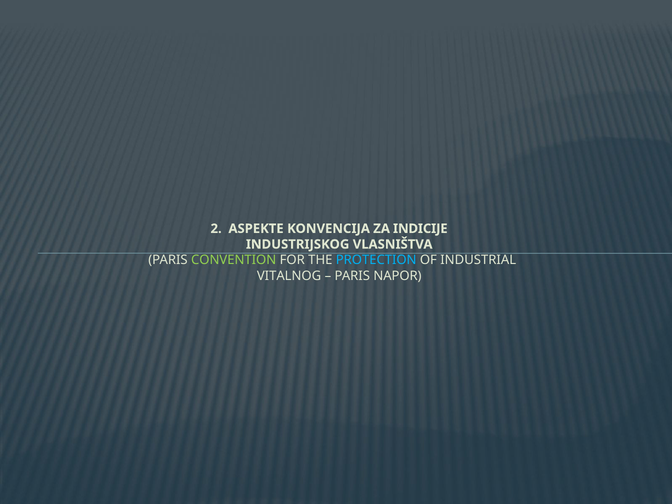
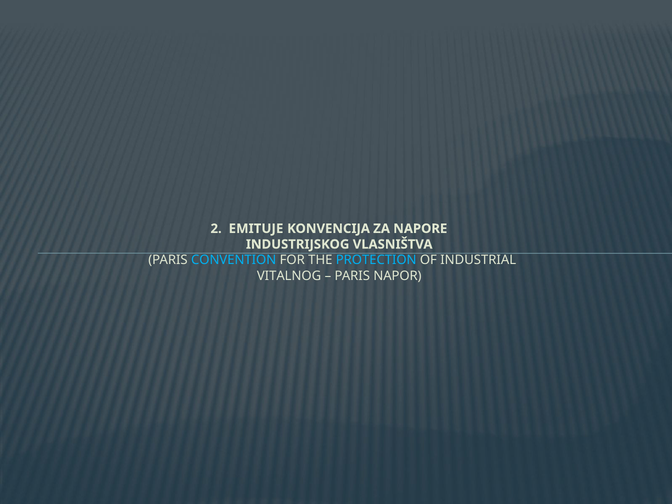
ASPEKTE: ASPEKTE -> EMITUJE
INDICIJE: INDICIJE -> NAPORE
CONVENTION colour: light green -> light blue
